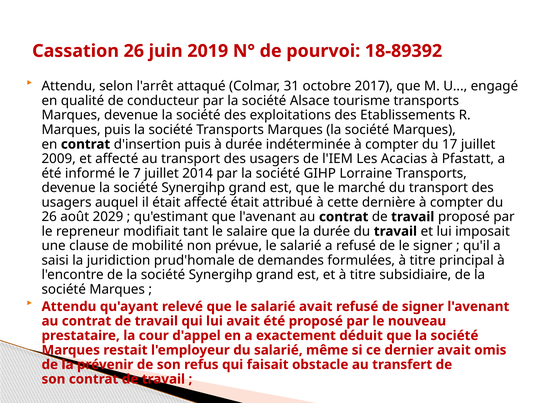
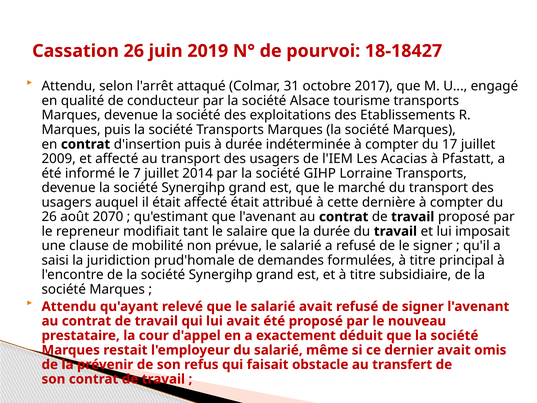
18-89392: 18-89392 -> 18-18427
2029: 2029 -> 2070
